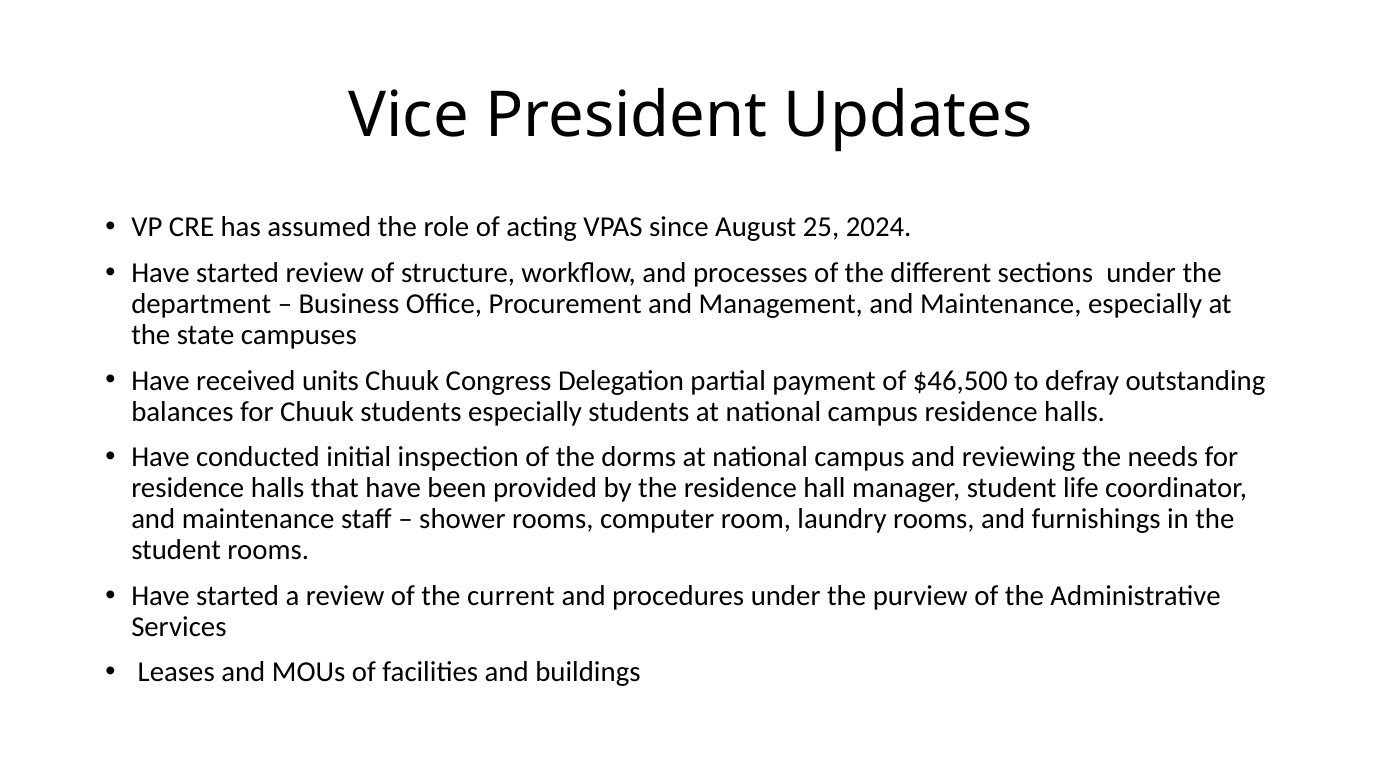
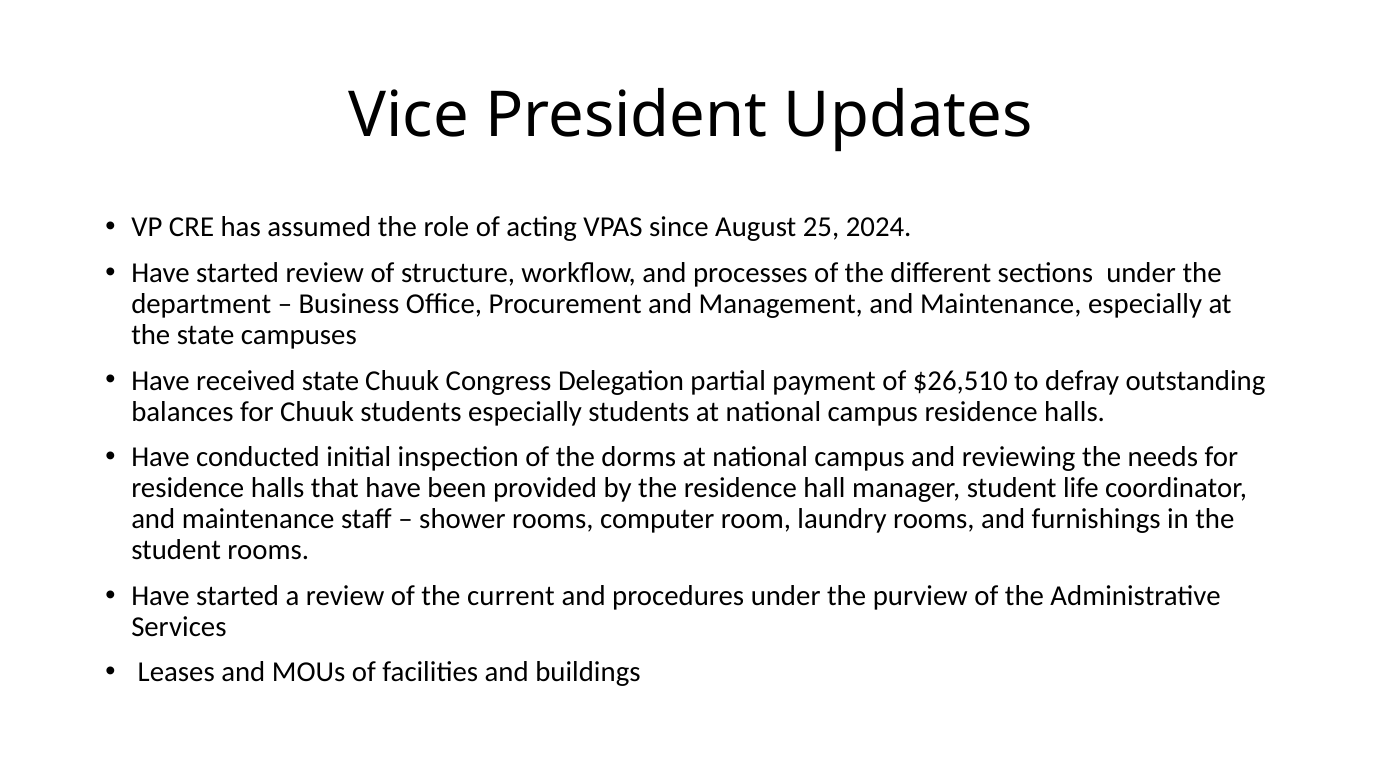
received units: units -> state
$46,500: $46,500 -> $26,510
